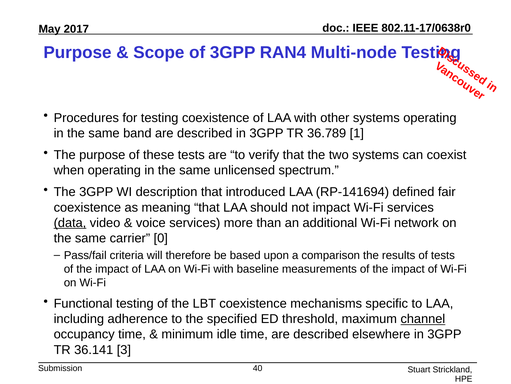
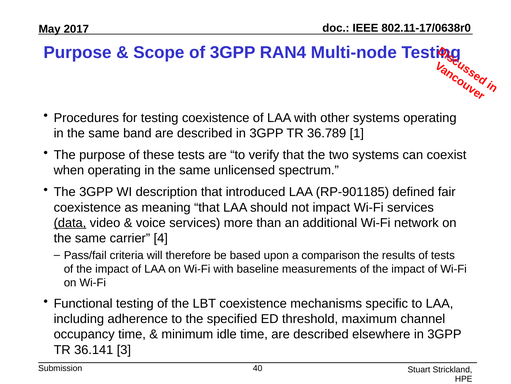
RP-141694: RP-141694 -> RP-901185
0: 0 -> 4
channel underline: present -> none
